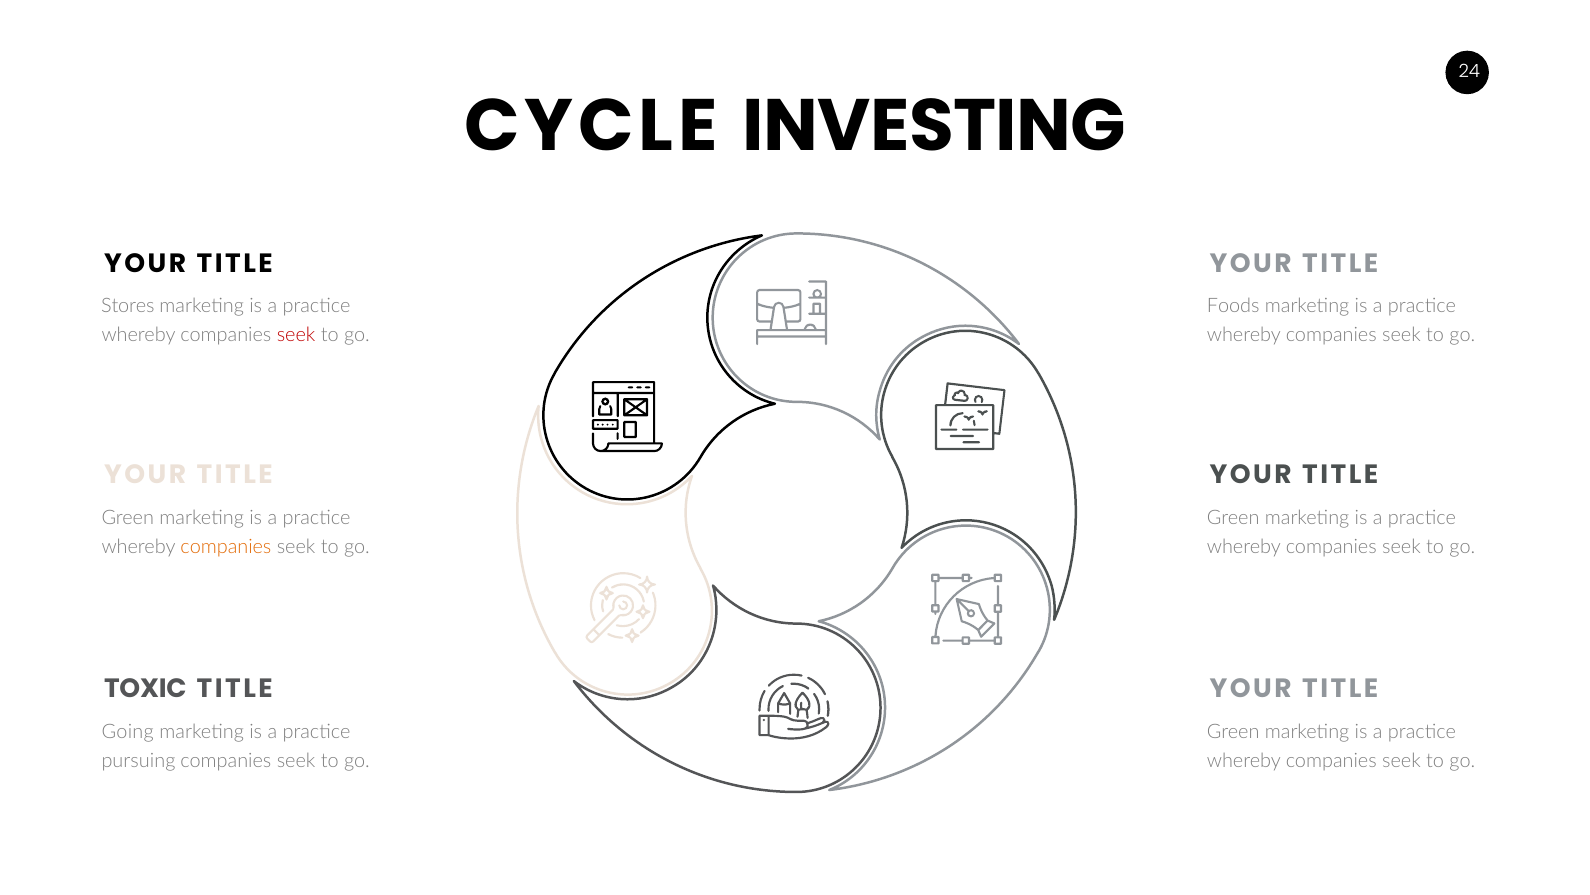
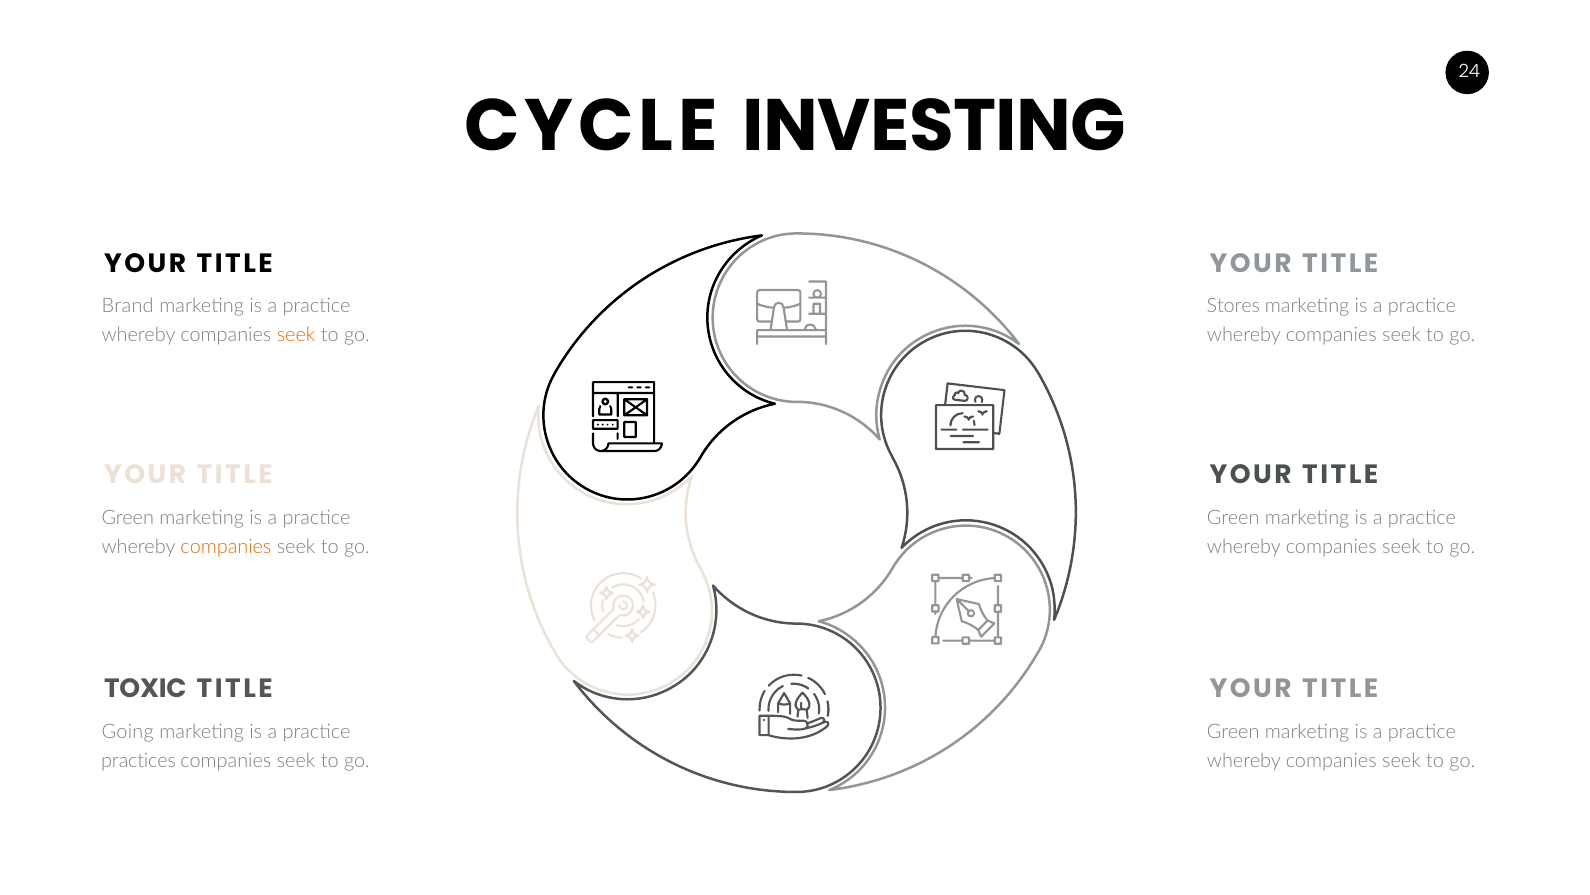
Stores: Stores -> Brand
Foods: Foods -> Stores
seek at (296, 335) colour: red -> orange
pursuing: pursuing -> practices
